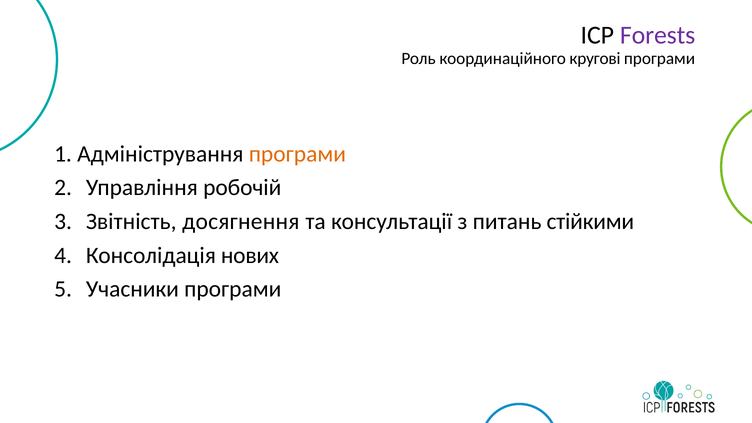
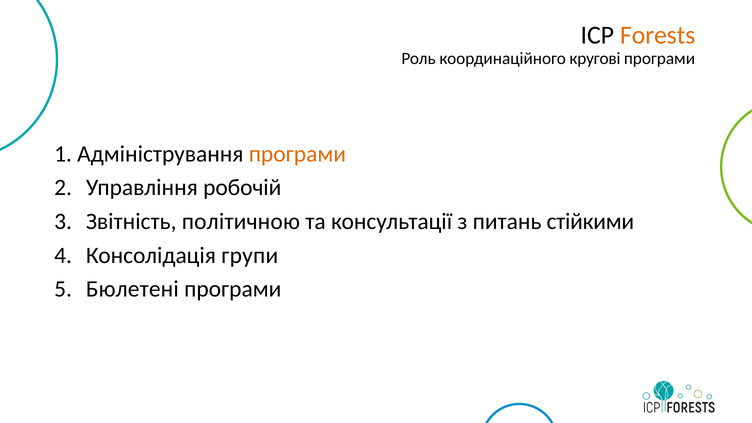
Forests colour: purple -> orange
досягнення: досягнення -> політичною
нових: нових -> групи
Учасники: Учасники -> Бюлетені
